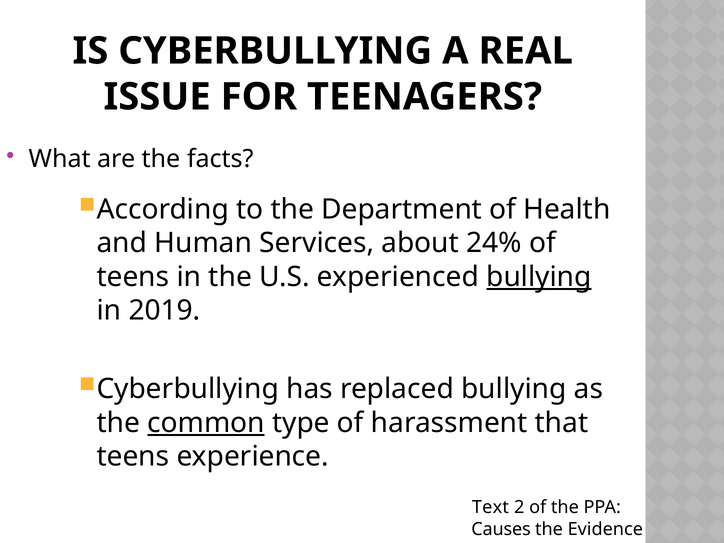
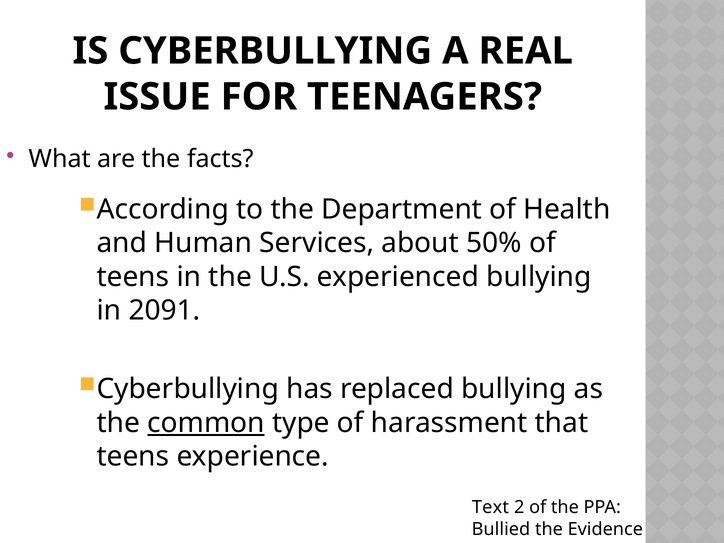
24%: 24% -> 50%
bullying at (539, 277) underline: present -> none
2019: 2019 -> 2091
Causes: Causes -> Bullied
